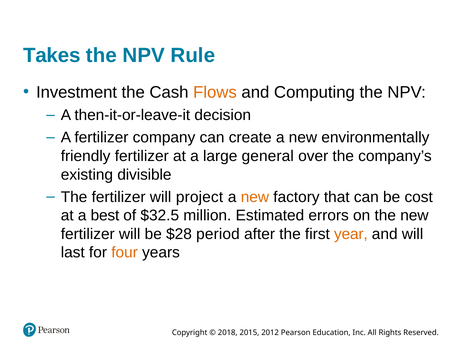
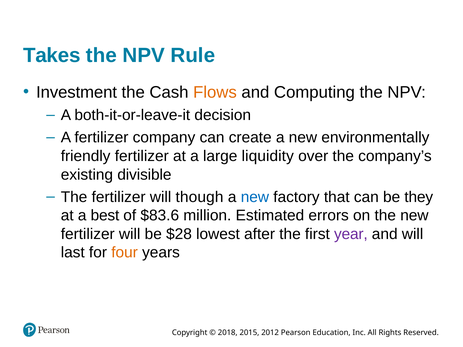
then-it-or-leave-it: then-it-or-leave-it -> both-it-or-leave-it
general: general -> liquidity
project: project -> though
new at (255, 197) colour: orange -> blue
cost: cost -> they
$32.5: $32.5 -> $83.6
period: period -> lowest
year colour: orange -> purple
